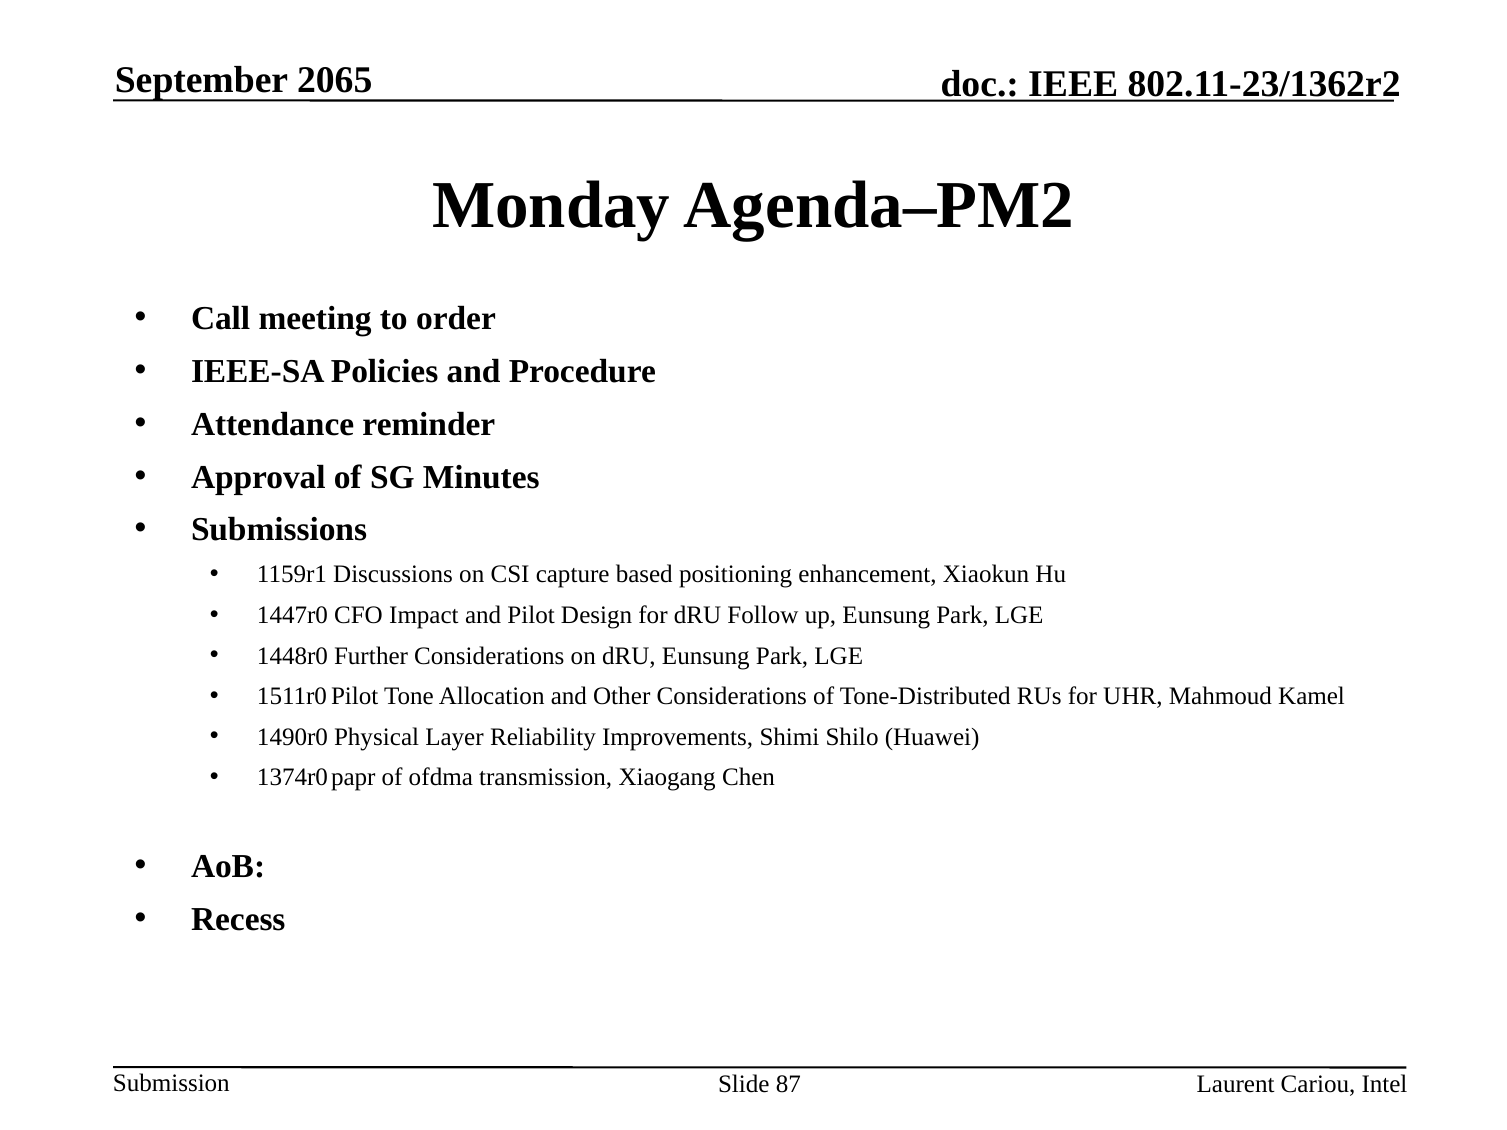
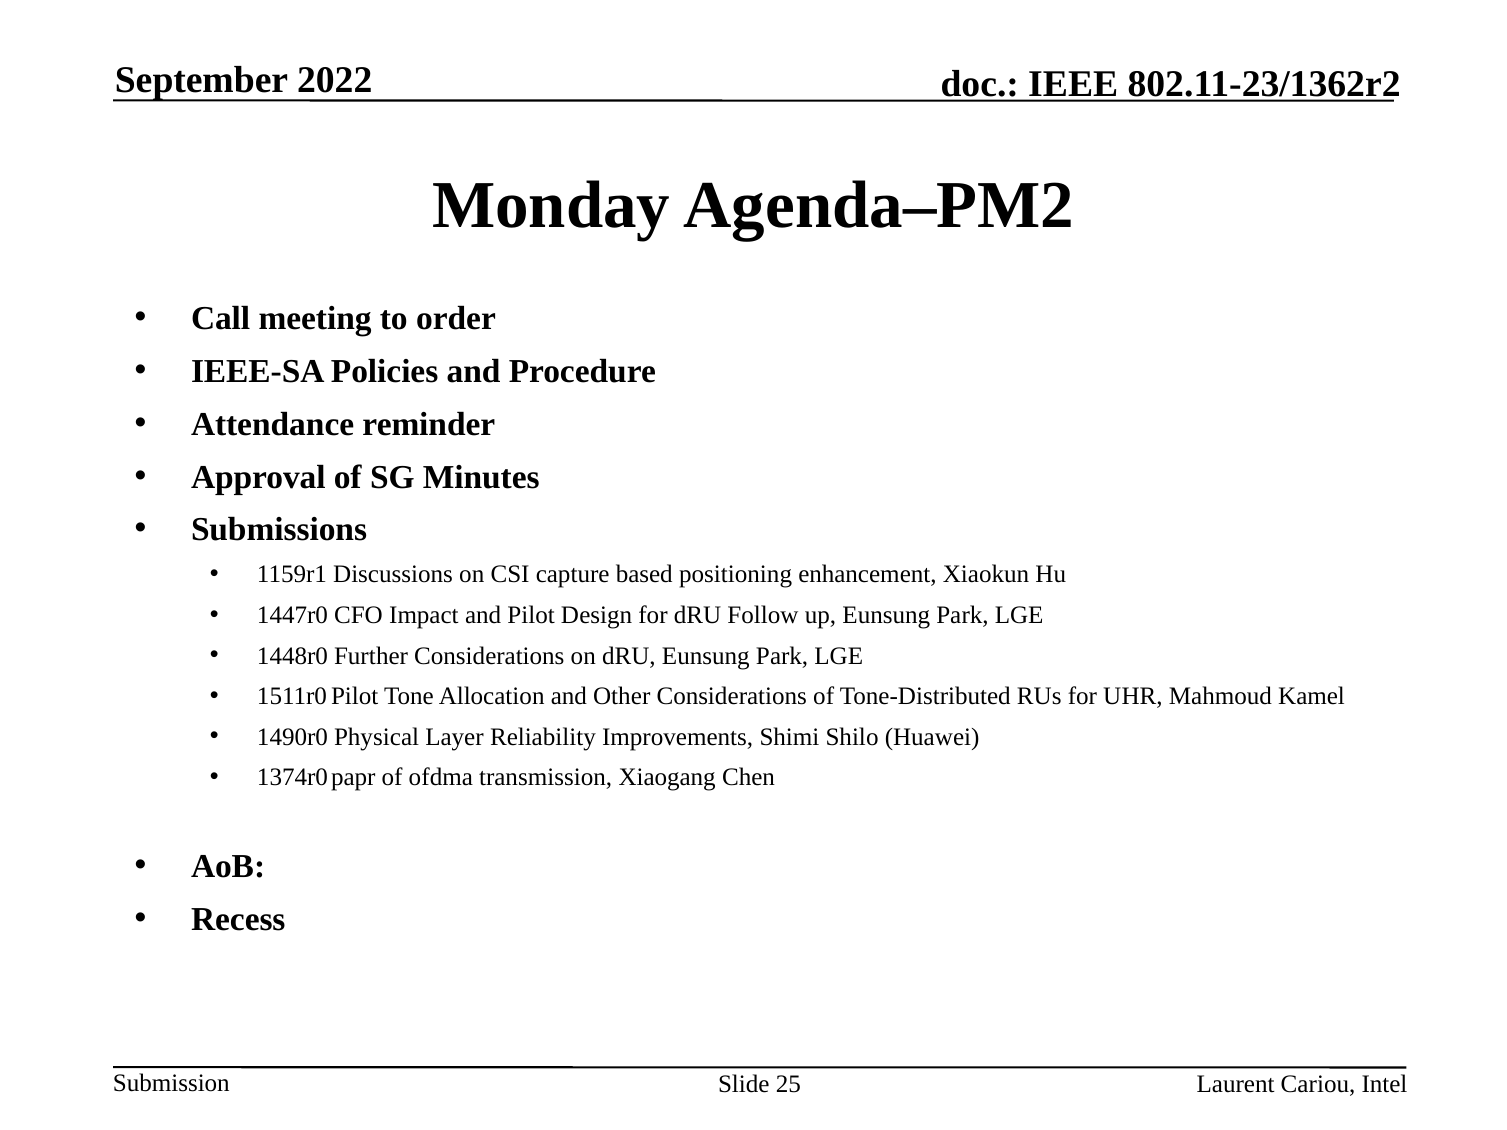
2065: 2065 -> 2022
87: 87 -> 25
